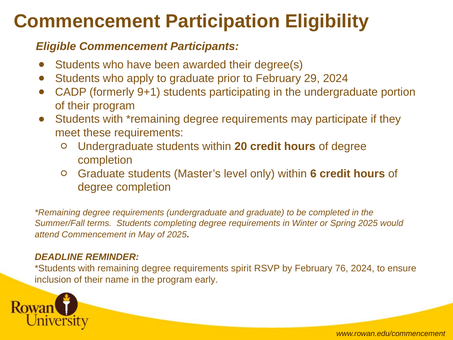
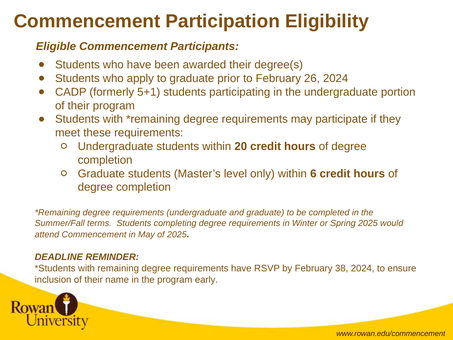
29: 29 -> 26
9+1: 9+1 -> 5+1
requirements spirit: spirit -> have
76: 76 -> 38
